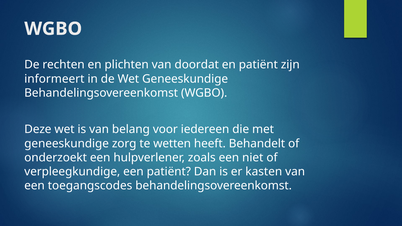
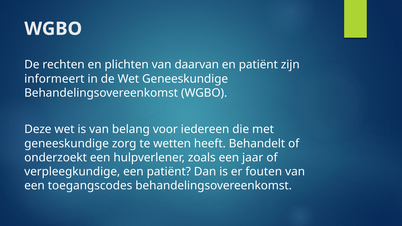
doordat: doordat -> daarvan
niet: niet -> jaar
kasten: kasten -> fouten
